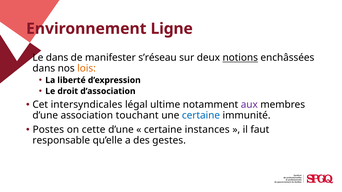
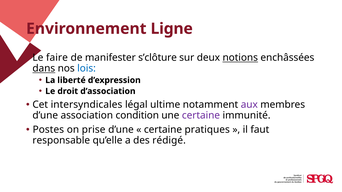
Le dans: dans -> faire
s’réseau: s’réseau -> s’clôture
dans at (44, 69) underline: none -> present
lois colour: orange -> blue
touchant: touchant -> condition
certaine at (201, 116) colour: blue -> purple
cette: cette -> prise
instances: instances -> pratiques
gestes: gestes -> rédigé
